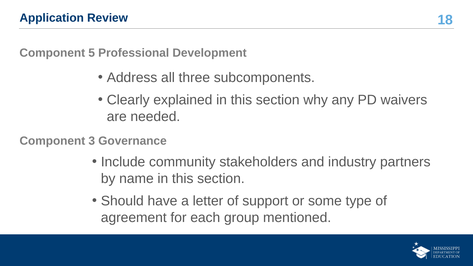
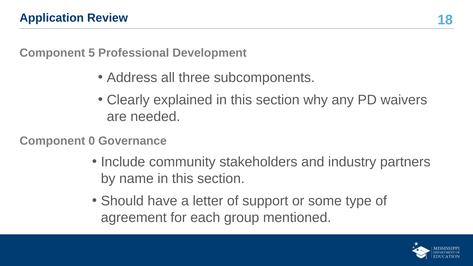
3: 3 -> 0
